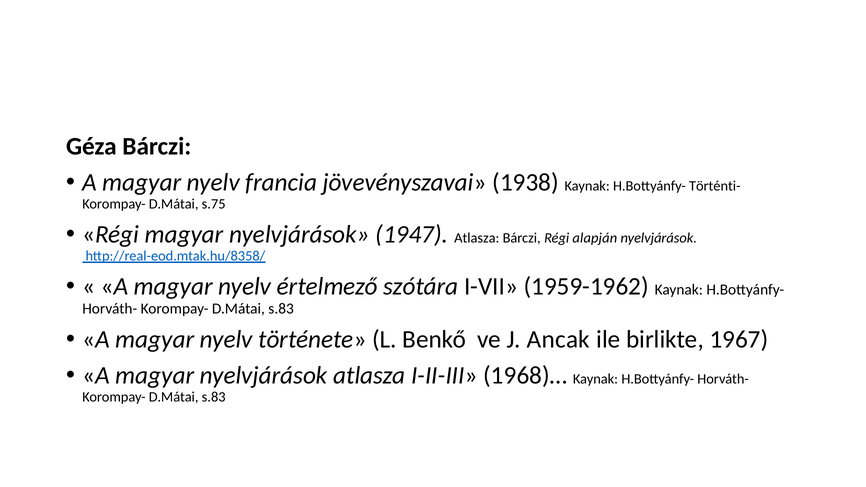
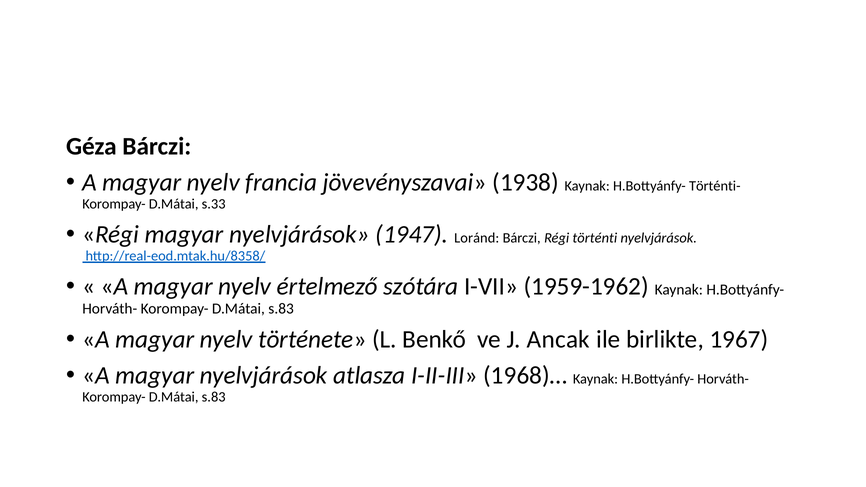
s.75: s.75 -> s.33
1947 Atlasza: Atlasza -> Loránd
alapján: alapján -> történti
